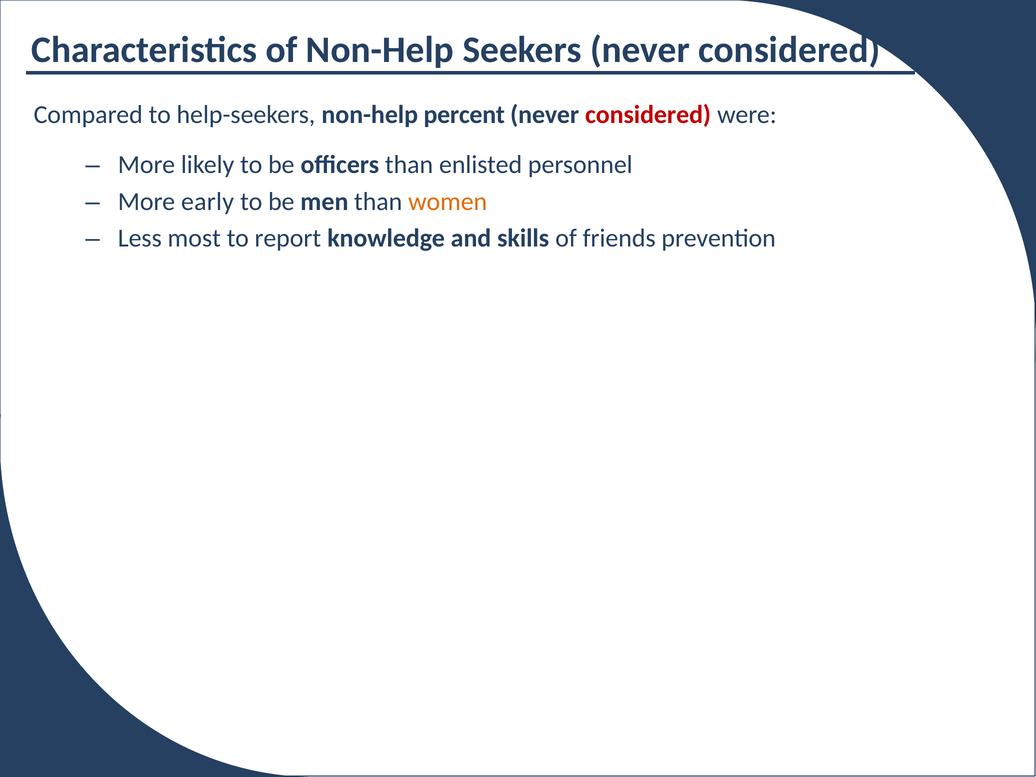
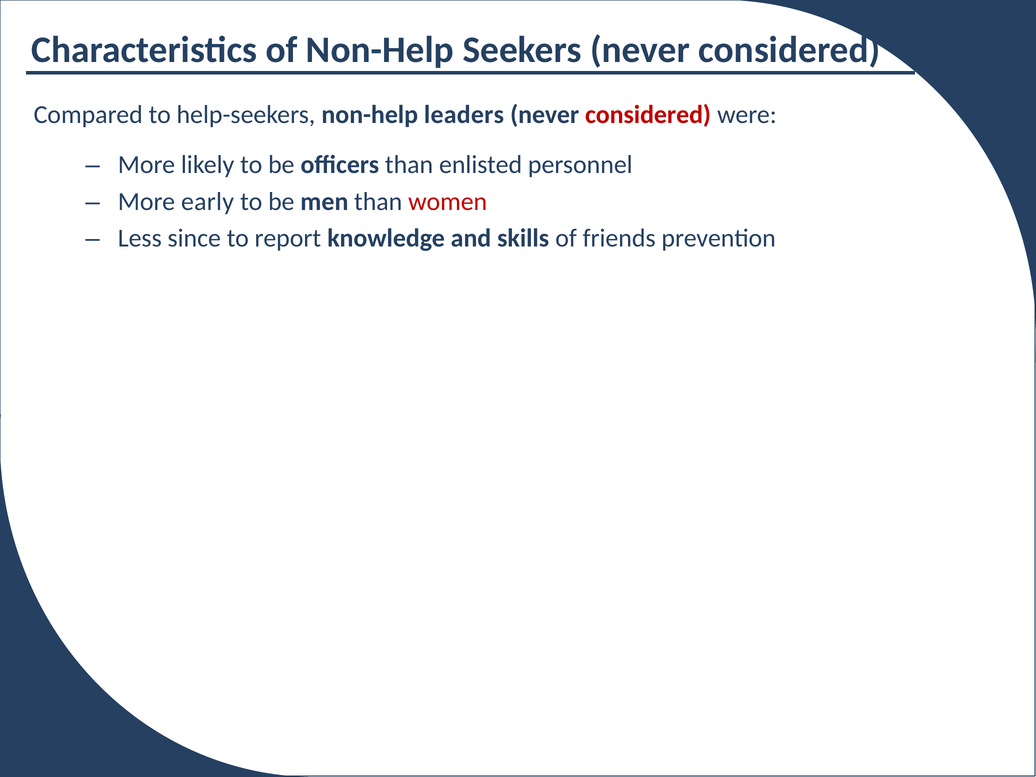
percent: percent -> leaders
women colour: orange -> red
most: most -> since
